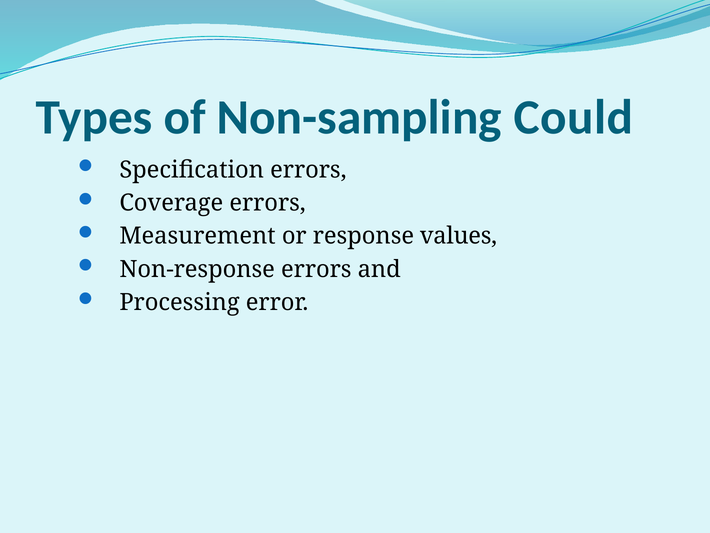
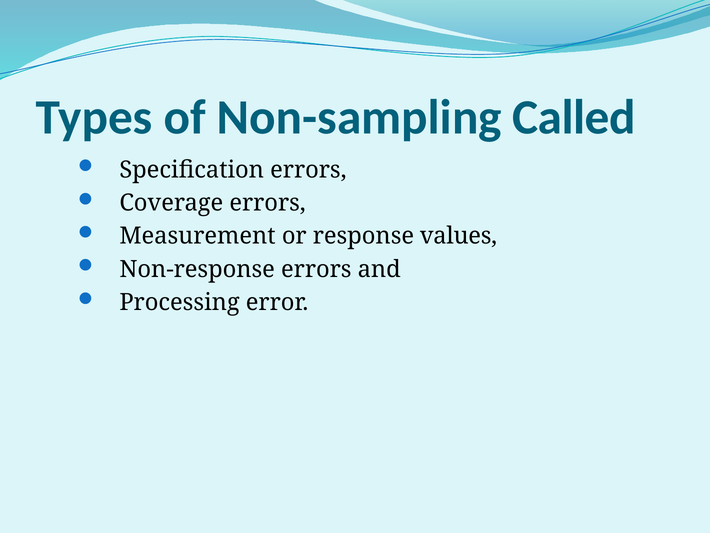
Could: Could -> Called
